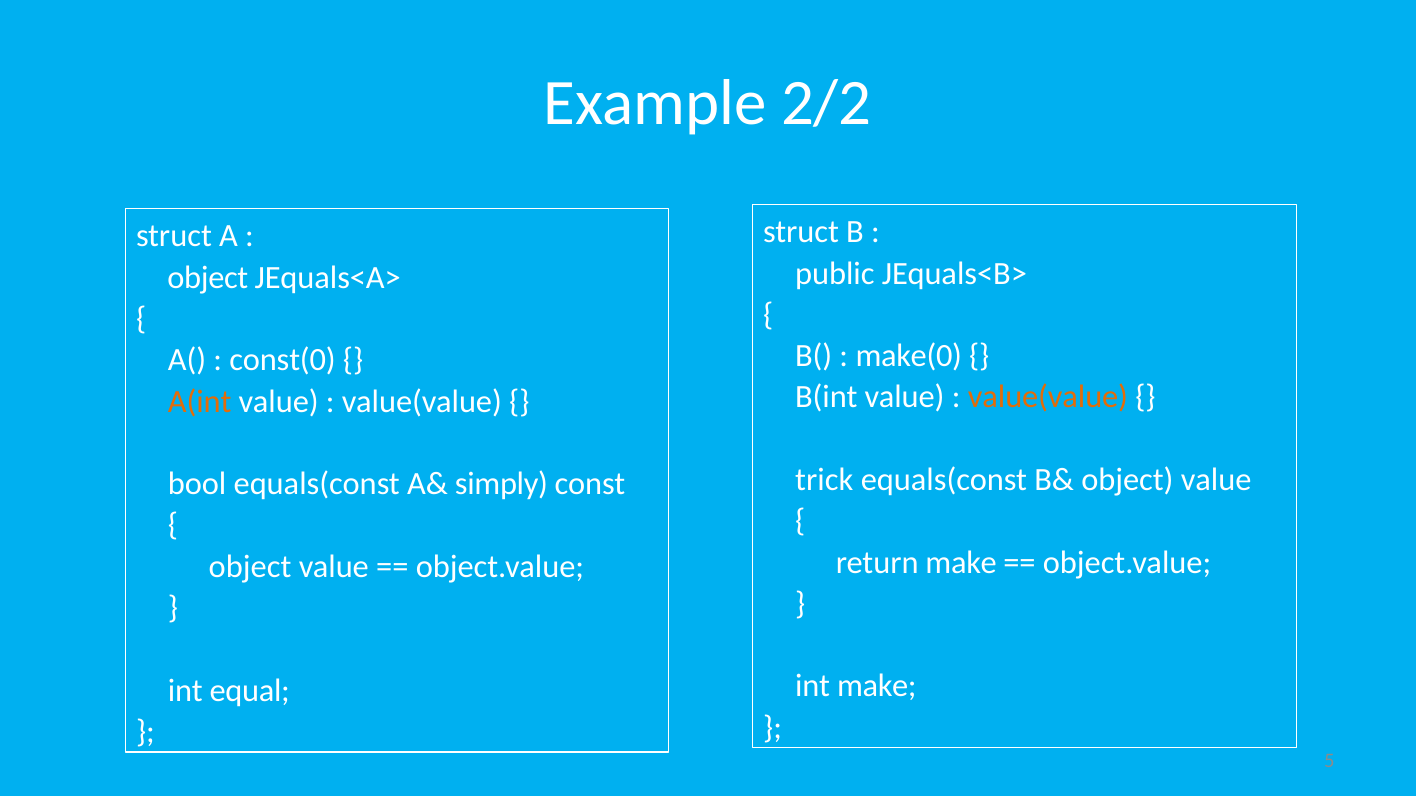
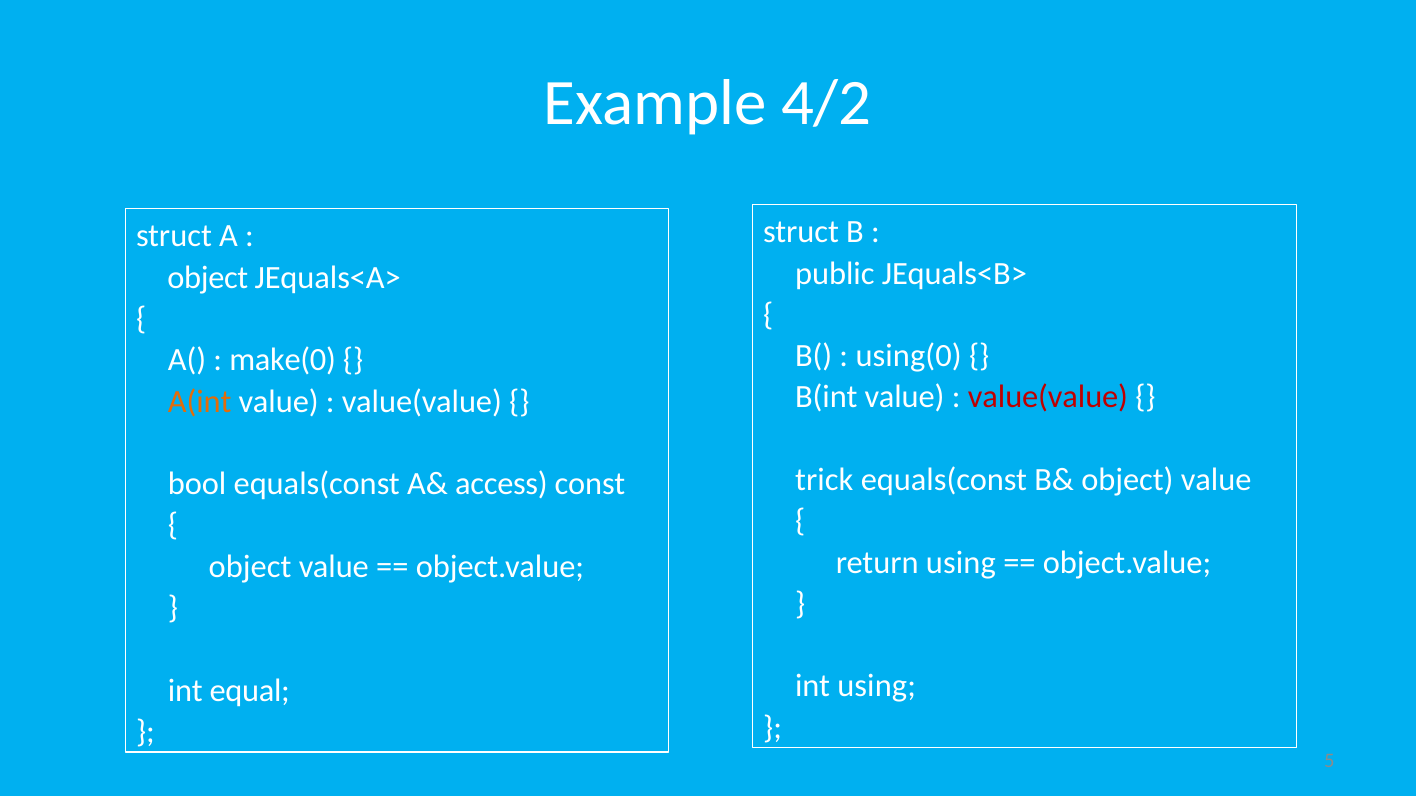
2/2: 2/2 -> 4/2
make(0: make(0 -> using(0
const(0: const(0 -> make(0
value(value at (1048, 397) colour: orange -> red
simply: simply -> access
return make: make -> using
int make: make -> using
